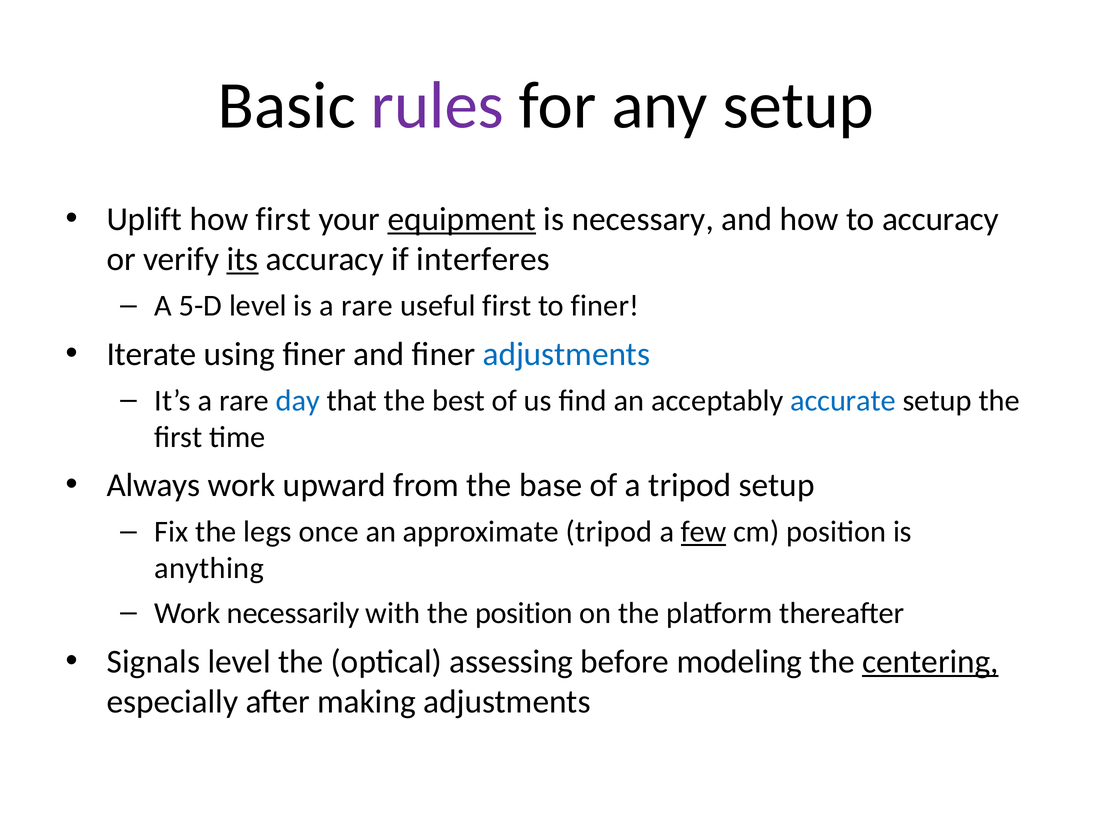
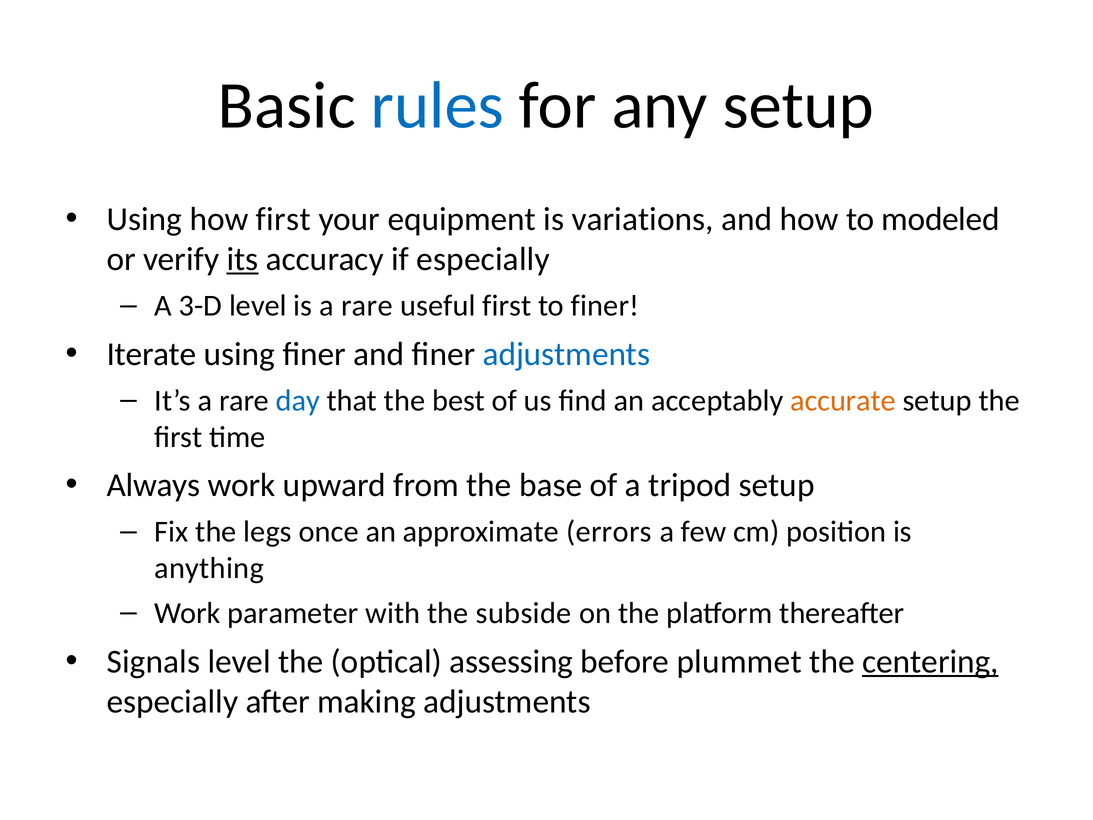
rules colour: purple -> blue
Uplift at (144, 219): Uplift -> Using
equipment underline: present -> none
necessary: necessary -> variations
to accuracy: accuracy -> modeled
if interferes: interferes -> especially
5-D: 5-D -> 3-D
accurate colour: blue -> orange
approximate tripod: tripod -> errors
few underline: present -> none
necessarily: necessarily -> parameter
the position: position -> subside
modeling: modeling -> plummet
